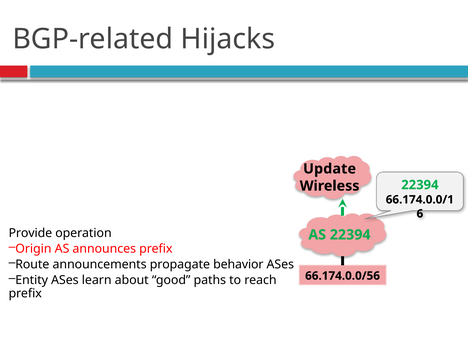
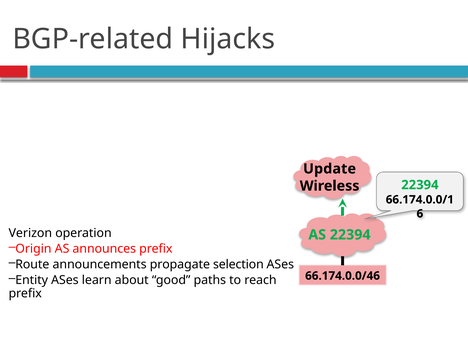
Provide: Provide -> Verizon
behavior: behavior -> selection
66.174.0.0/56: 66.174.0.0/56 -> 66.174.0.0/46
